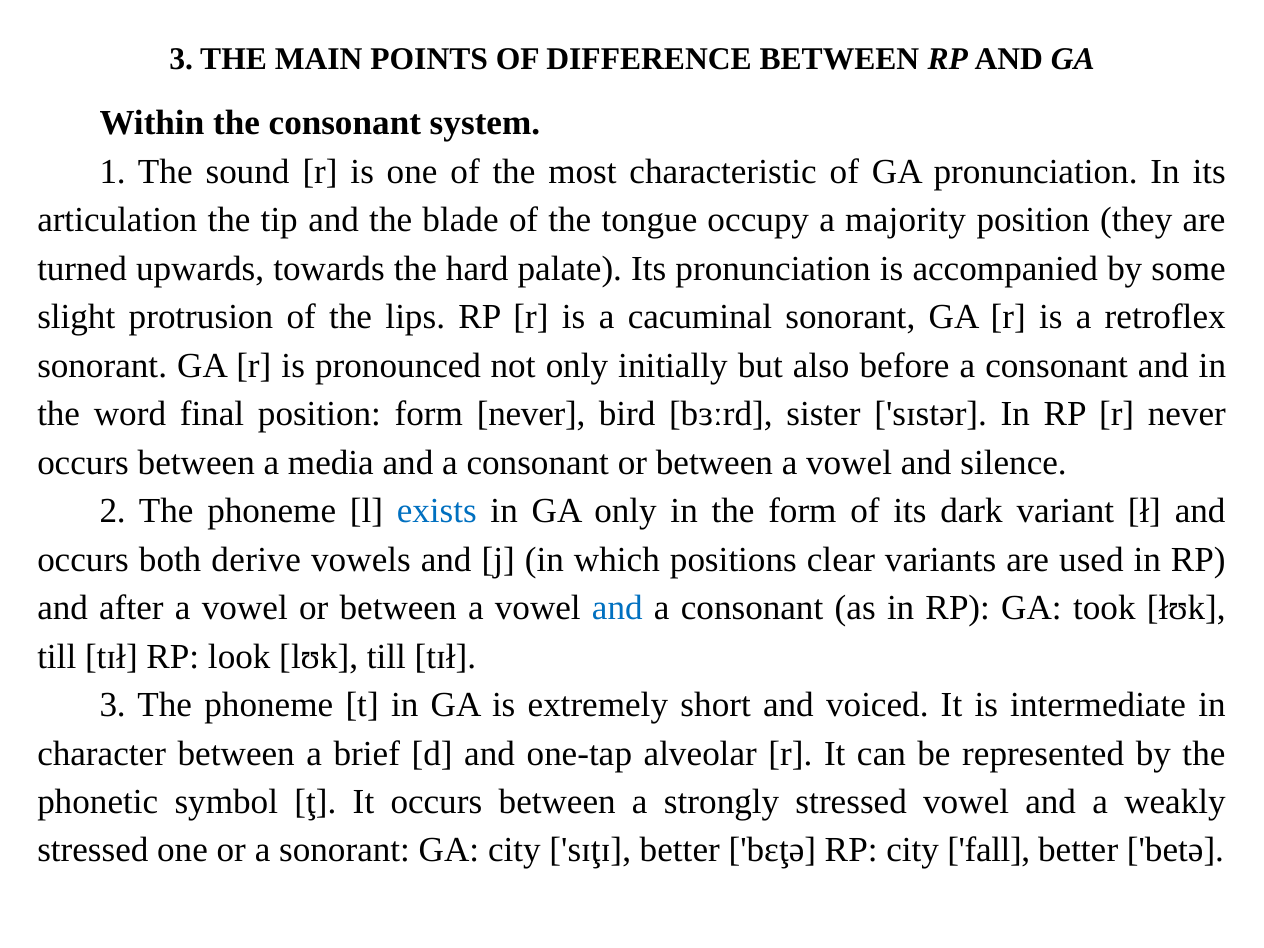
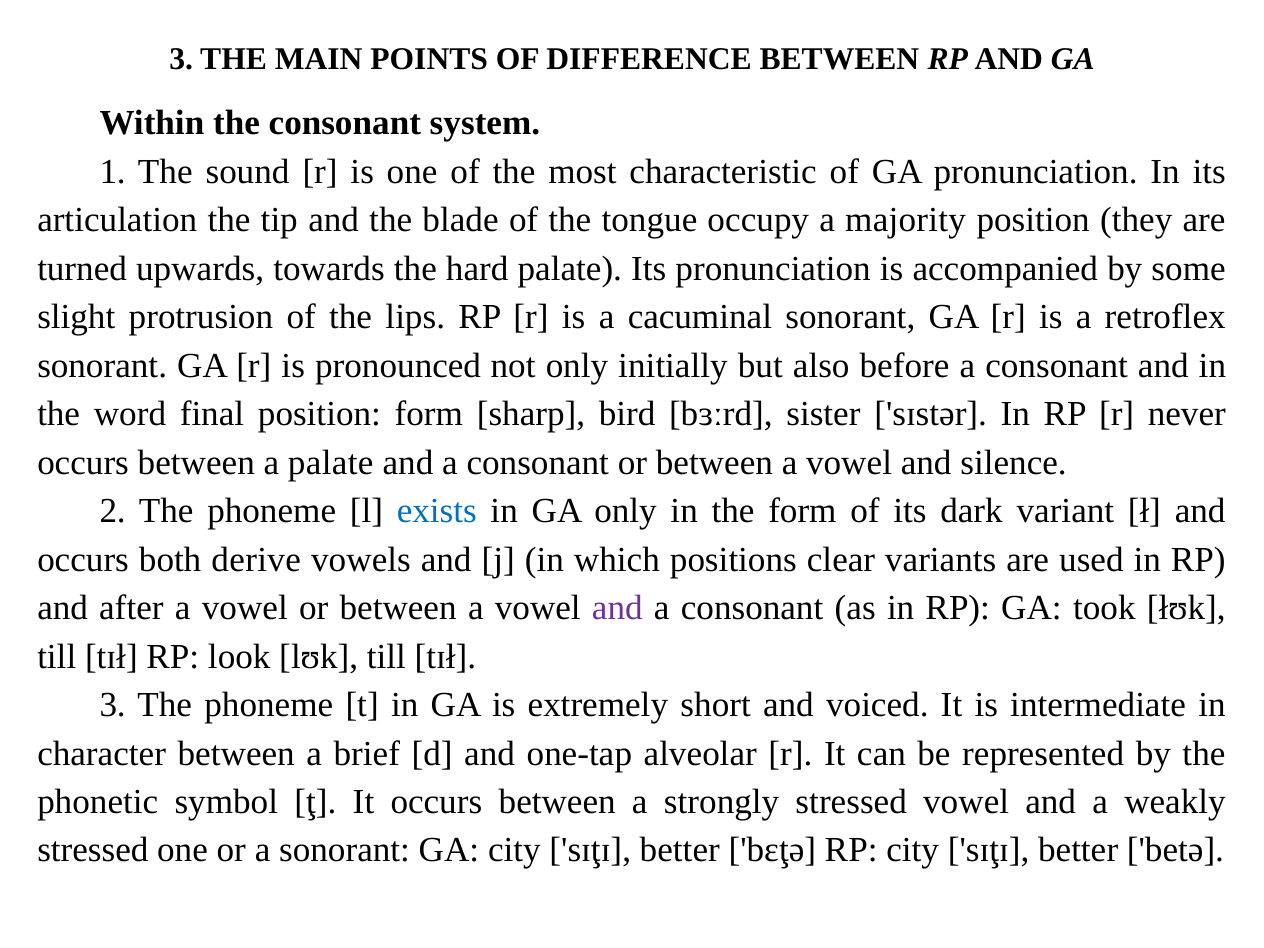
form never: never -> sharp
a media: media -> palate
and at (617, 608) colour: blue -> purple
RP city fall: fall -> sɪţɪ
